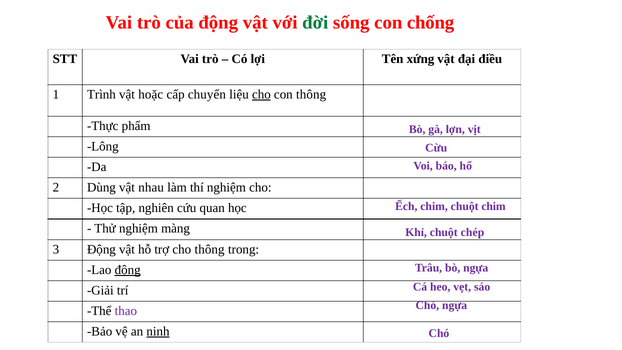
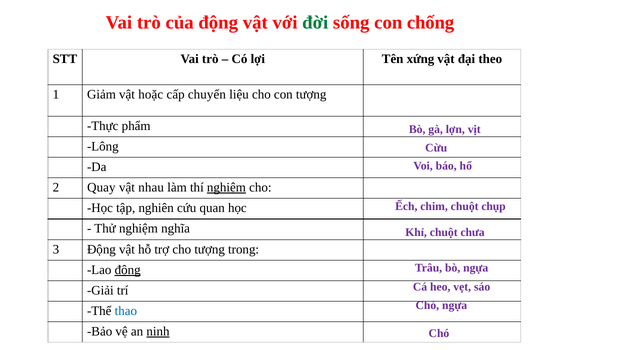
điều: điều -> theo
Trình: Trình -> Giảm
cho at (261, 94) underline: present -> none
con thông: thông -> tượng
Dùng: Dùng -> Quay
nghiệm at (226, 187) underline: none -> present
chuột chim: chim -> chụp
màng: màng -> nghĩa
chép: chép -> chưa
cho thông: thông -> tượng
thao colour: purple -> blue
